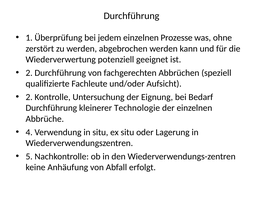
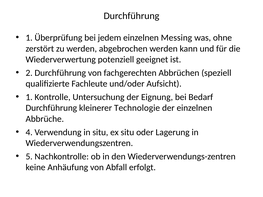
Prozesse: Prozesse -> Messing
2 at (29, 97): 2 -> 1
